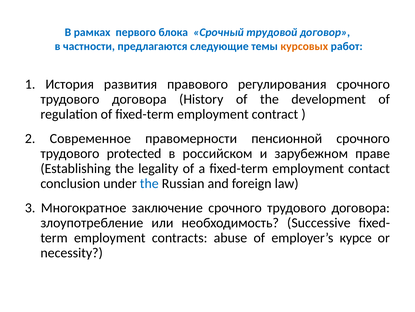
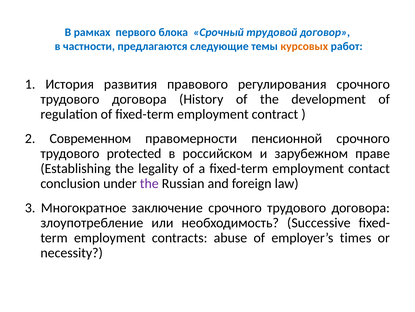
Современное: Современное -> Современном
the at (149, 183) colour: blue -> purple
курсе: курсе -> times
